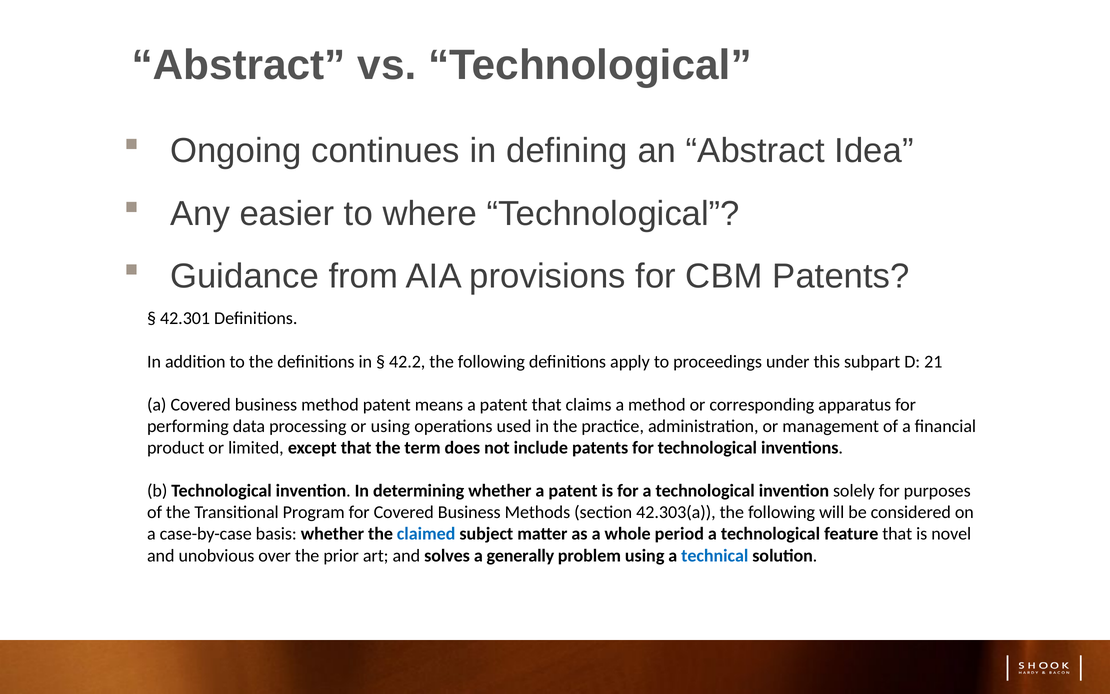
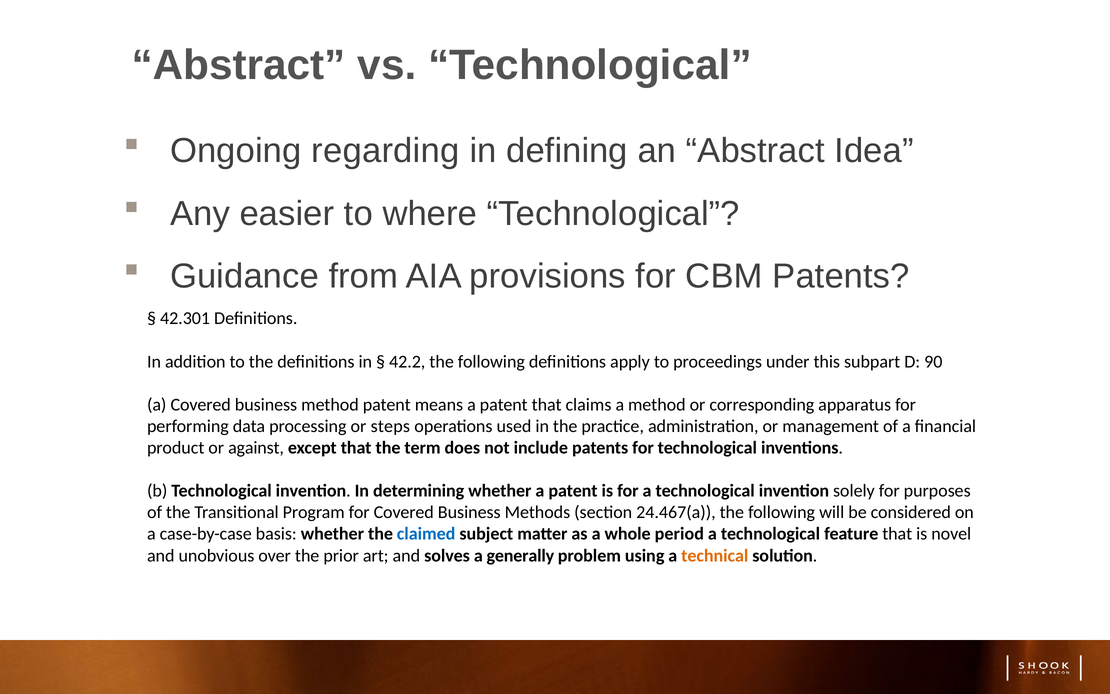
continues: continues -> regarding
21: 21 -> 90
or using: using -> steps
limited: limited -> against
42.303(a: 42.303(a -> 24.467(a
technical colour: blue -> orange
